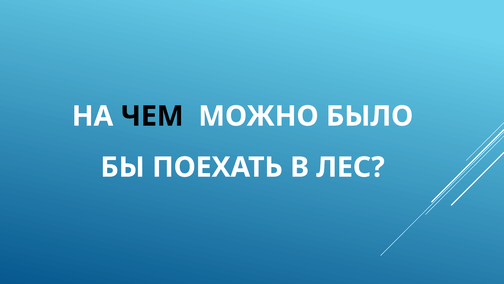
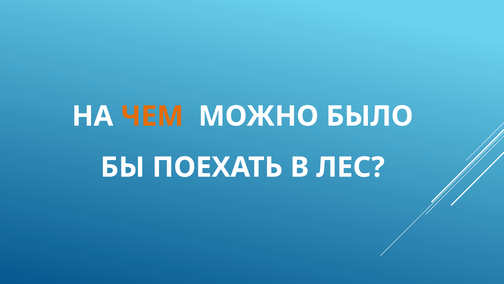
ЧЕМ colour: black -> orange
